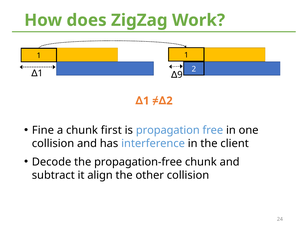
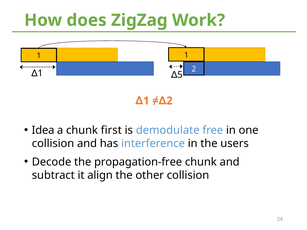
9: 9 -> 5
Fine: Fine -> Idea
propagation: propagation -> demodulate
client: client -> users
